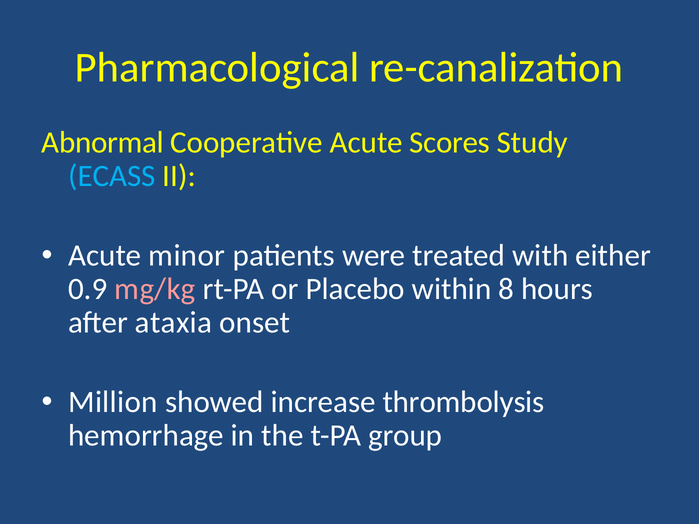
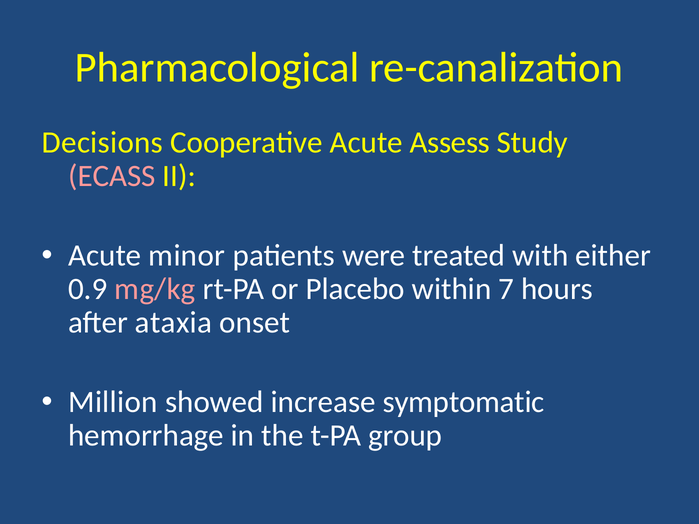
Abnormal: Abnormal -> Decisions
Scores: Scores -> Assess
ECASS colour: light blue -> pink
8: 8 -> 7
thrombolysis: thrombolysis -> symptomatic
